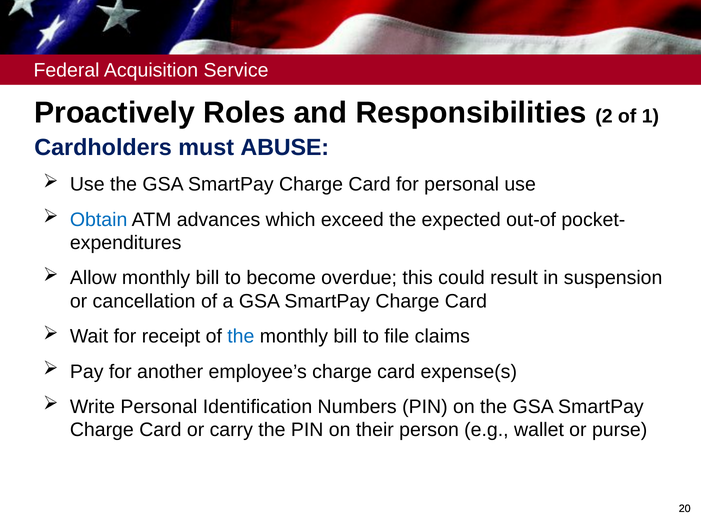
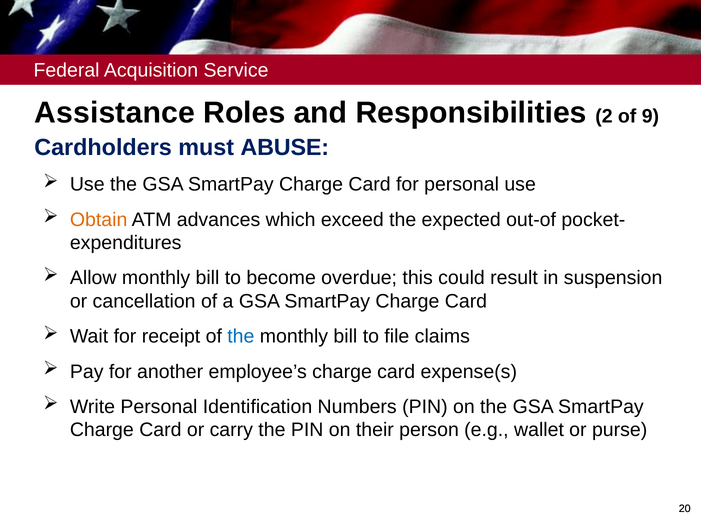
Proactively: Proactively -> Assistance
1: 1 -> 9
Obtain colour: blue -> orange
